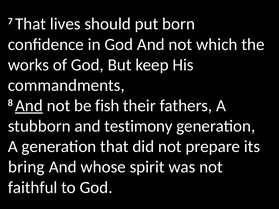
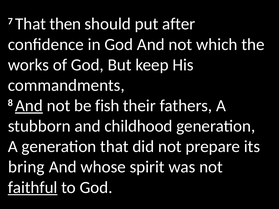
lives: lives -> then
born: born -> after
testimony: testimony -> childhood
faithful underline: none -> present
